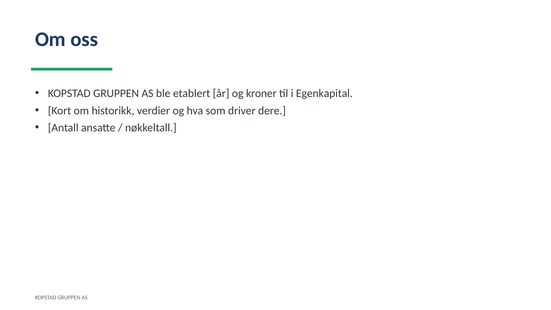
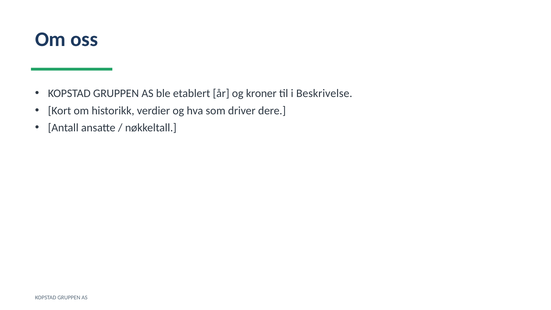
Egenkapital: Egenkapital -> Beskrivelse
